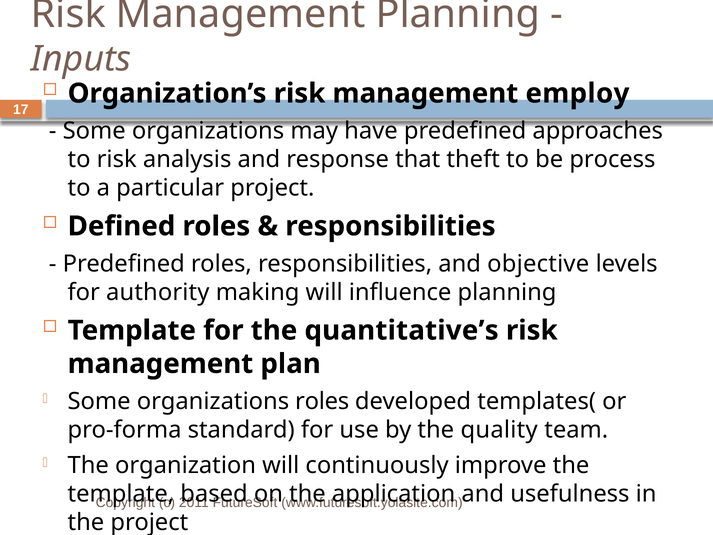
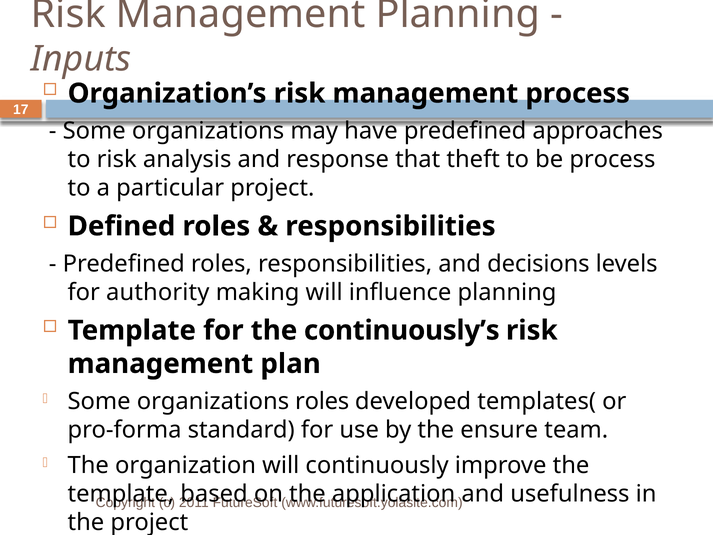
management employ: employ -> process
objective: objective -> decisions
quantitative’s: quantitative’s -> continuously’s
quality: quality -> ensure
